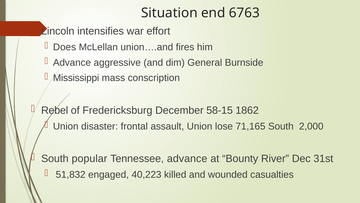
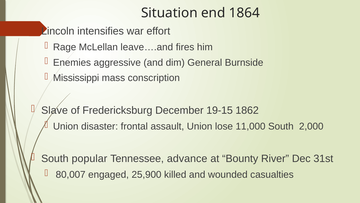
6763: 6763 -> 1864
Does: Does -> Rage
union….and: union….and -> leave….and
Advance at (72, 62): Advance -> Enemies
Rebel: Rebel -> Slave
58-15: 58-15 -> 19-15
71,165: 71,165 -> 11,000
51,832: 51,832 -> 80,007
40,223: 40,223 -> 25,900
